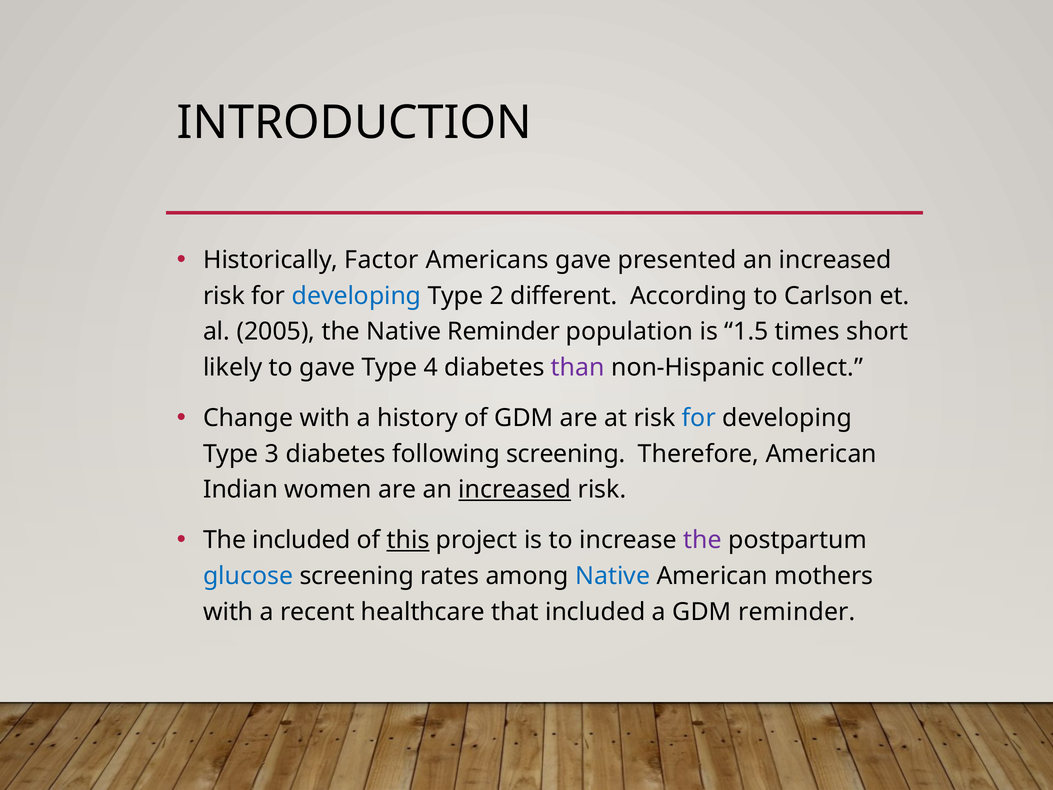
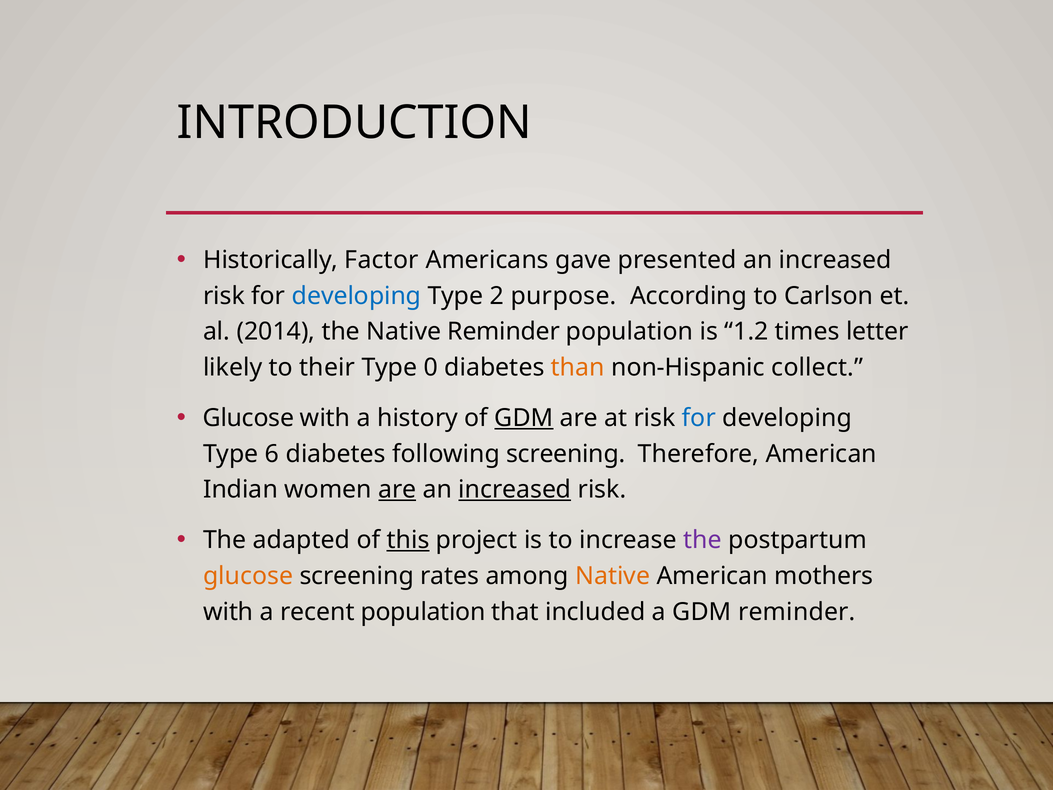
different: different -> purpose
2005: 2005 -> 2014
1.5: 1.5 -> 1.2
short: short -> letter
to gave: gave -> their
4: 4 -> 0
than colour: purple -> orange
Change at (248, 418): Change -> Glucose
GDM at (524, 418) underline: none -> present
3: 3 -> 6
are at (397, 490) underline: none -> present
The included: included -> adapted
glucose at (248, 576) colour: blue -> orange
Native at (613, 576) colour: blue -> orange
recent healthcare: healthcare -> population
